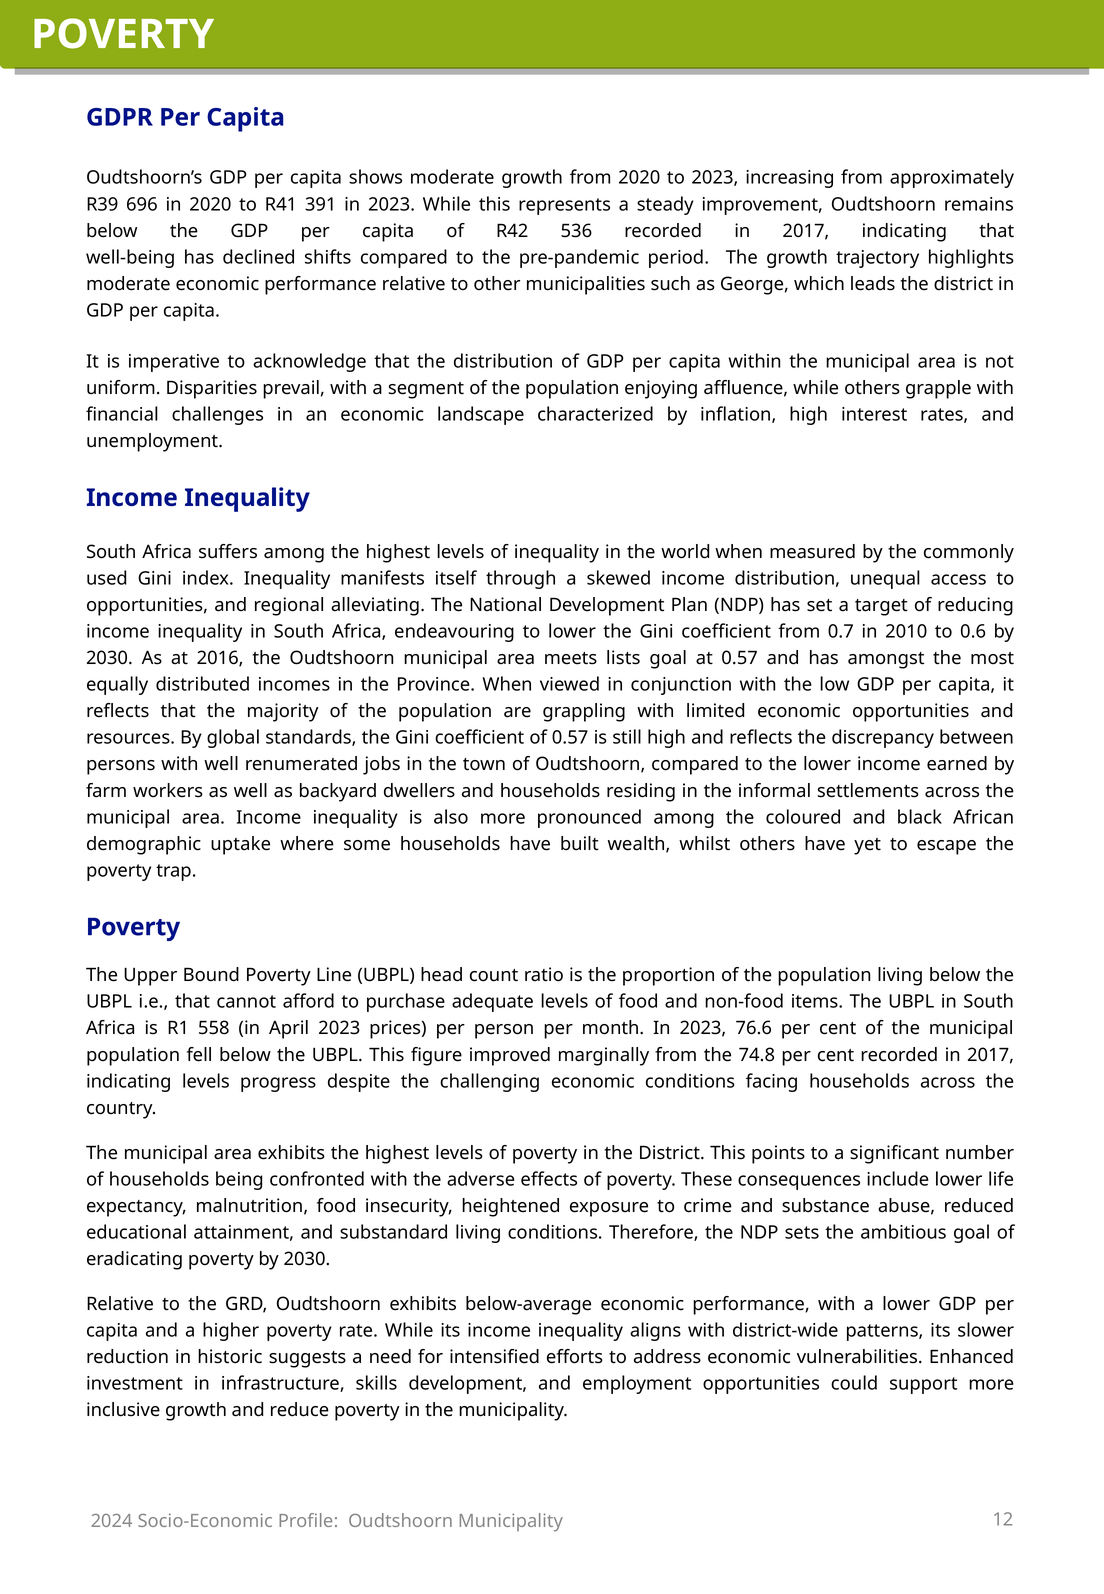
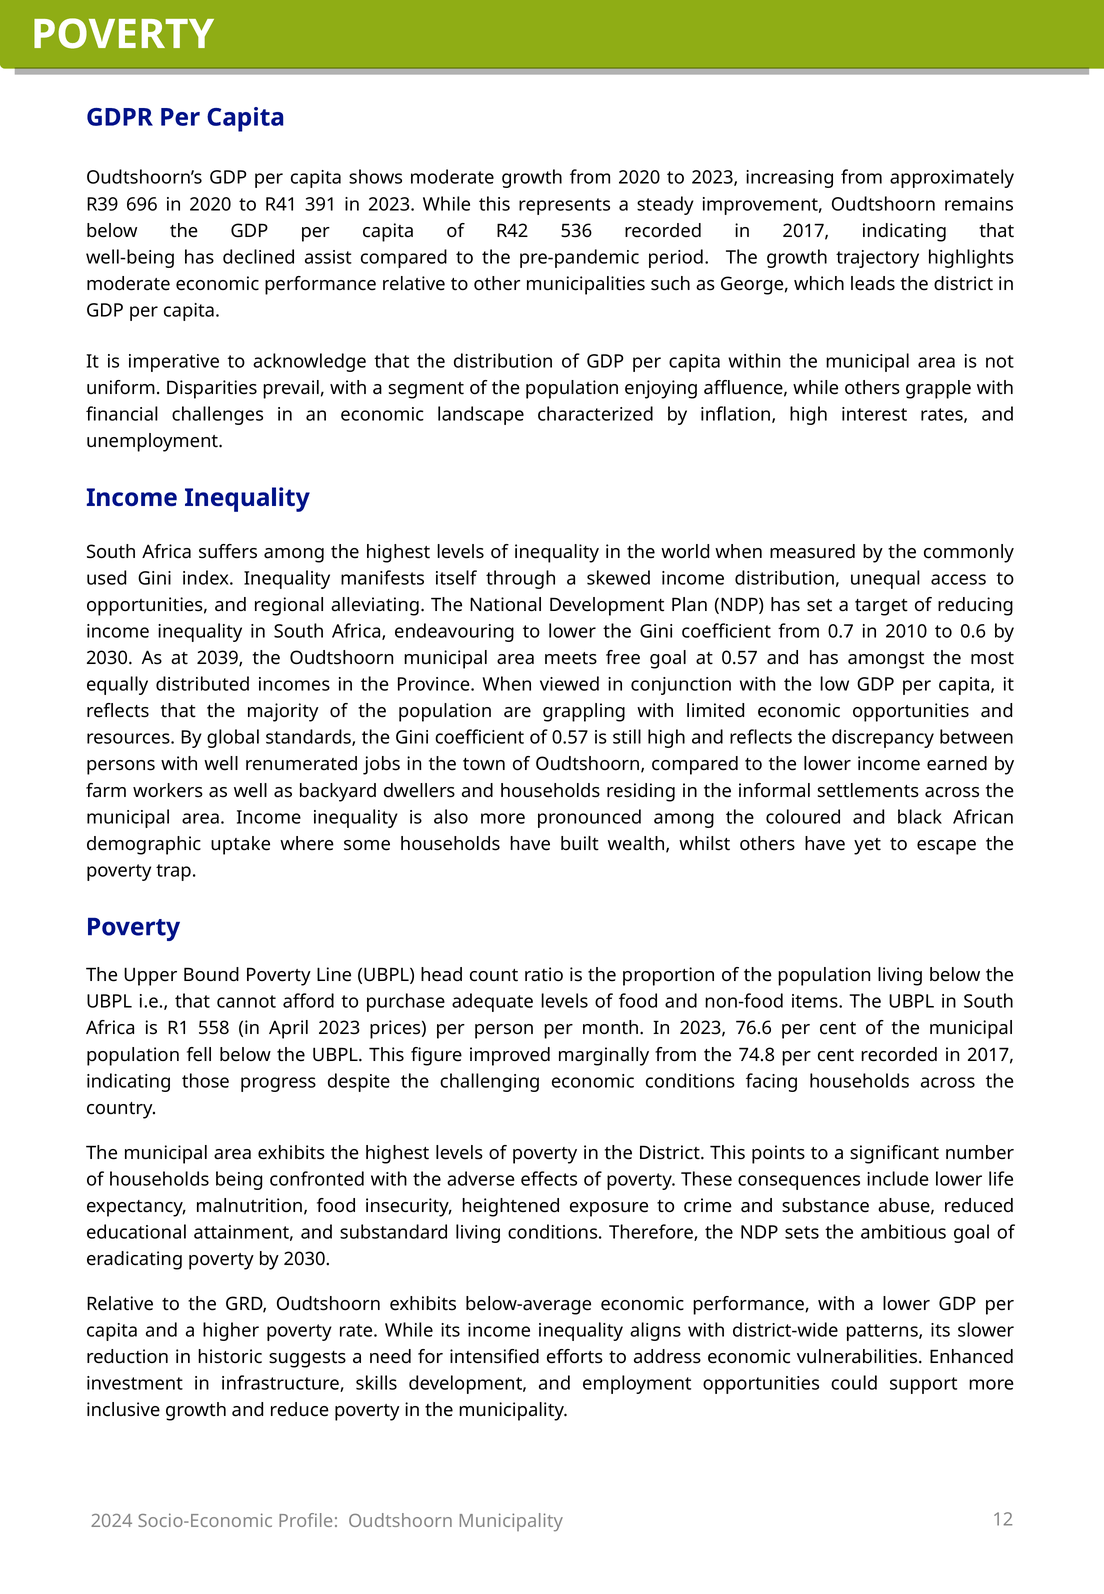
shifts: shifts -> assist
2016: 2016 -> 2039
lists: lists -> free
indicating levels: levels -> those
